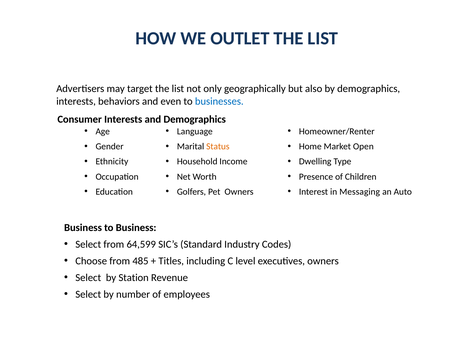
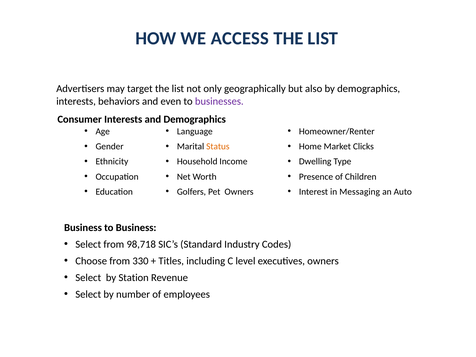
OUTLET: OUTLET -> ACCESS
businesses colour: blue -> purple
Open: Open -> Clicks
64,599: 64,599 -> 98,718
485: 485 -> 330
